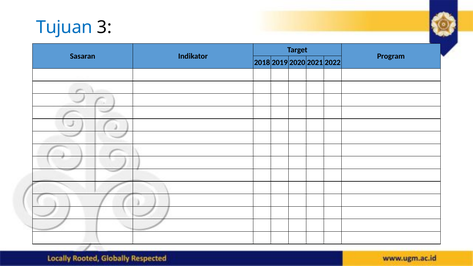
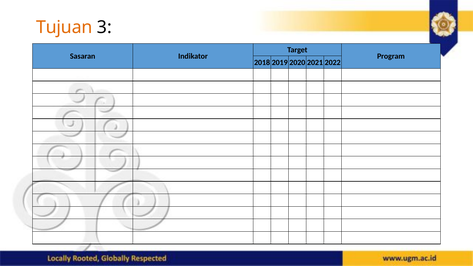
Tujuan colour: blue -> orange
